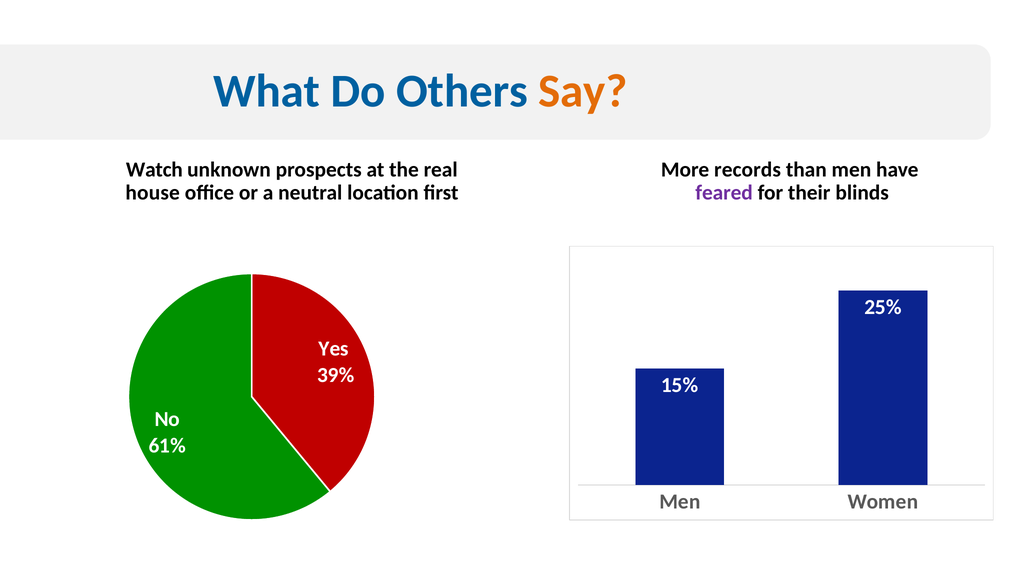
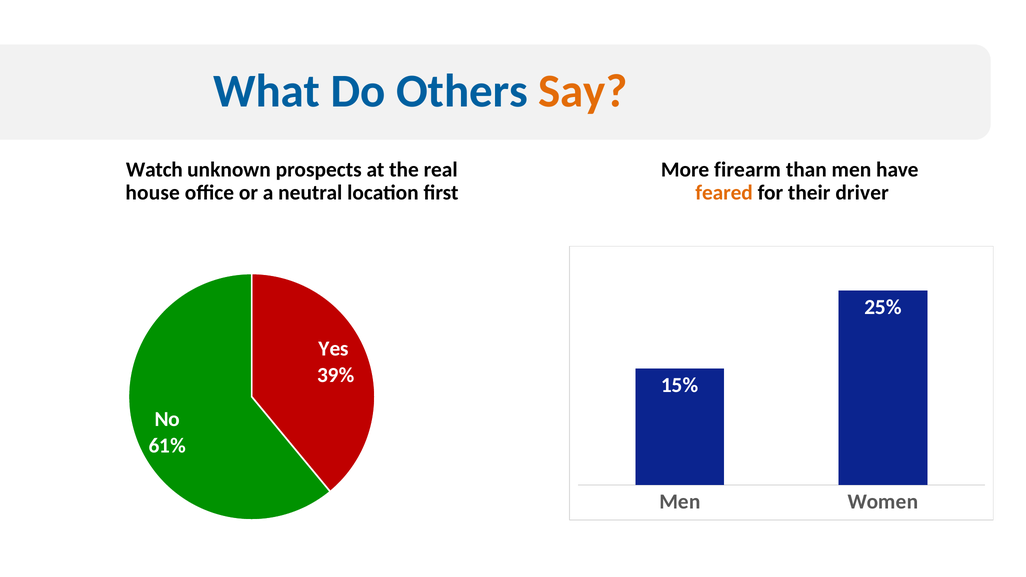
records: records -> firearm
feared colour: purple -> orange
blinds: blinds -> driver
